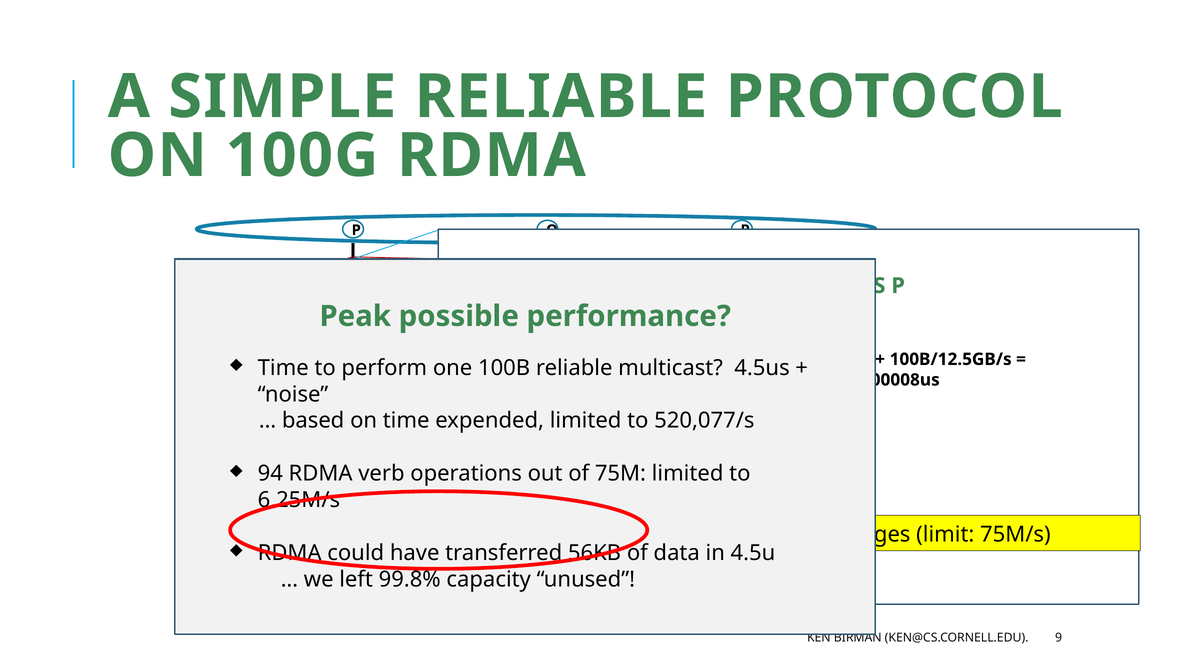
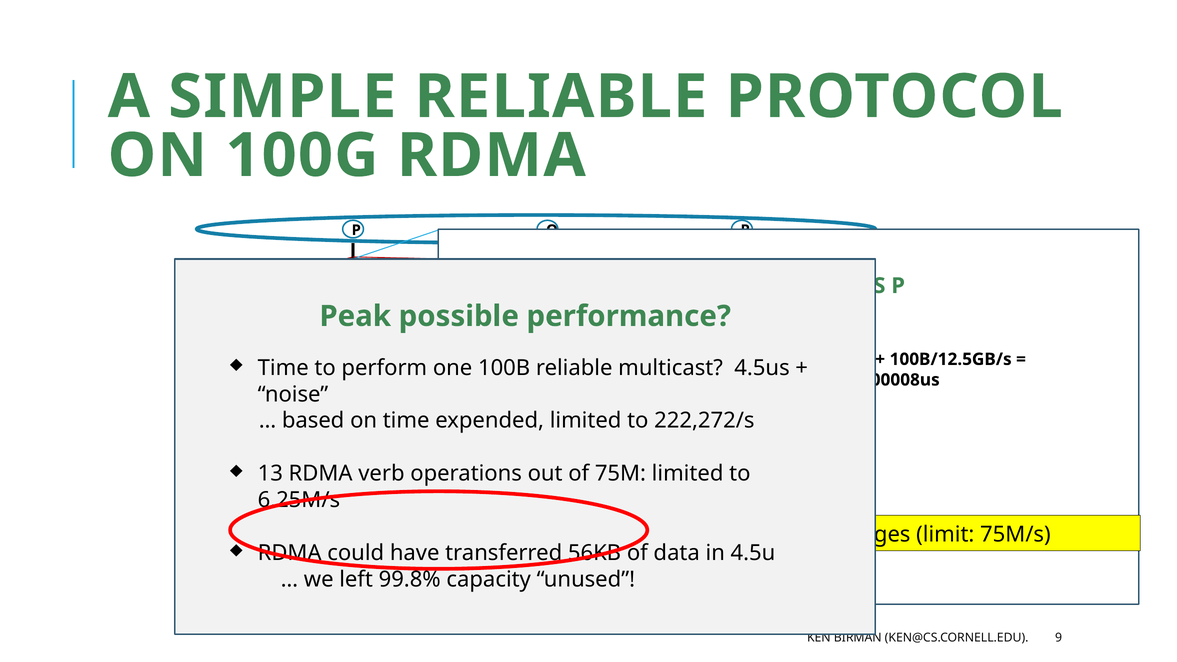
520,077/s: 520,077/s -> 222,272/s
94: 94 -> 13
